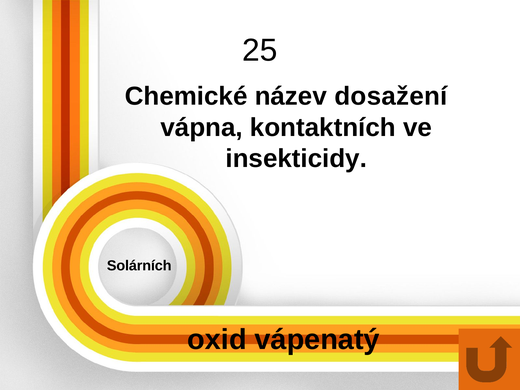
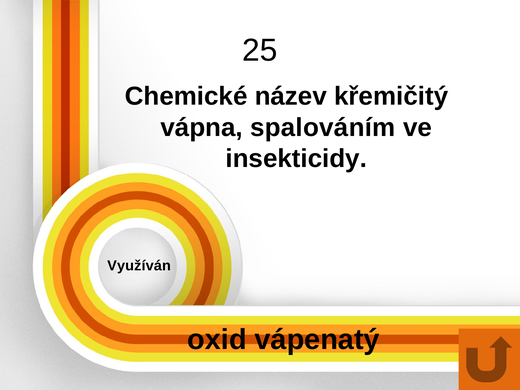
dosažení: dosažení -> křemičitý
kontaktních: kontaktních -> spalováním
Solárních: Solárních -> Využíván
